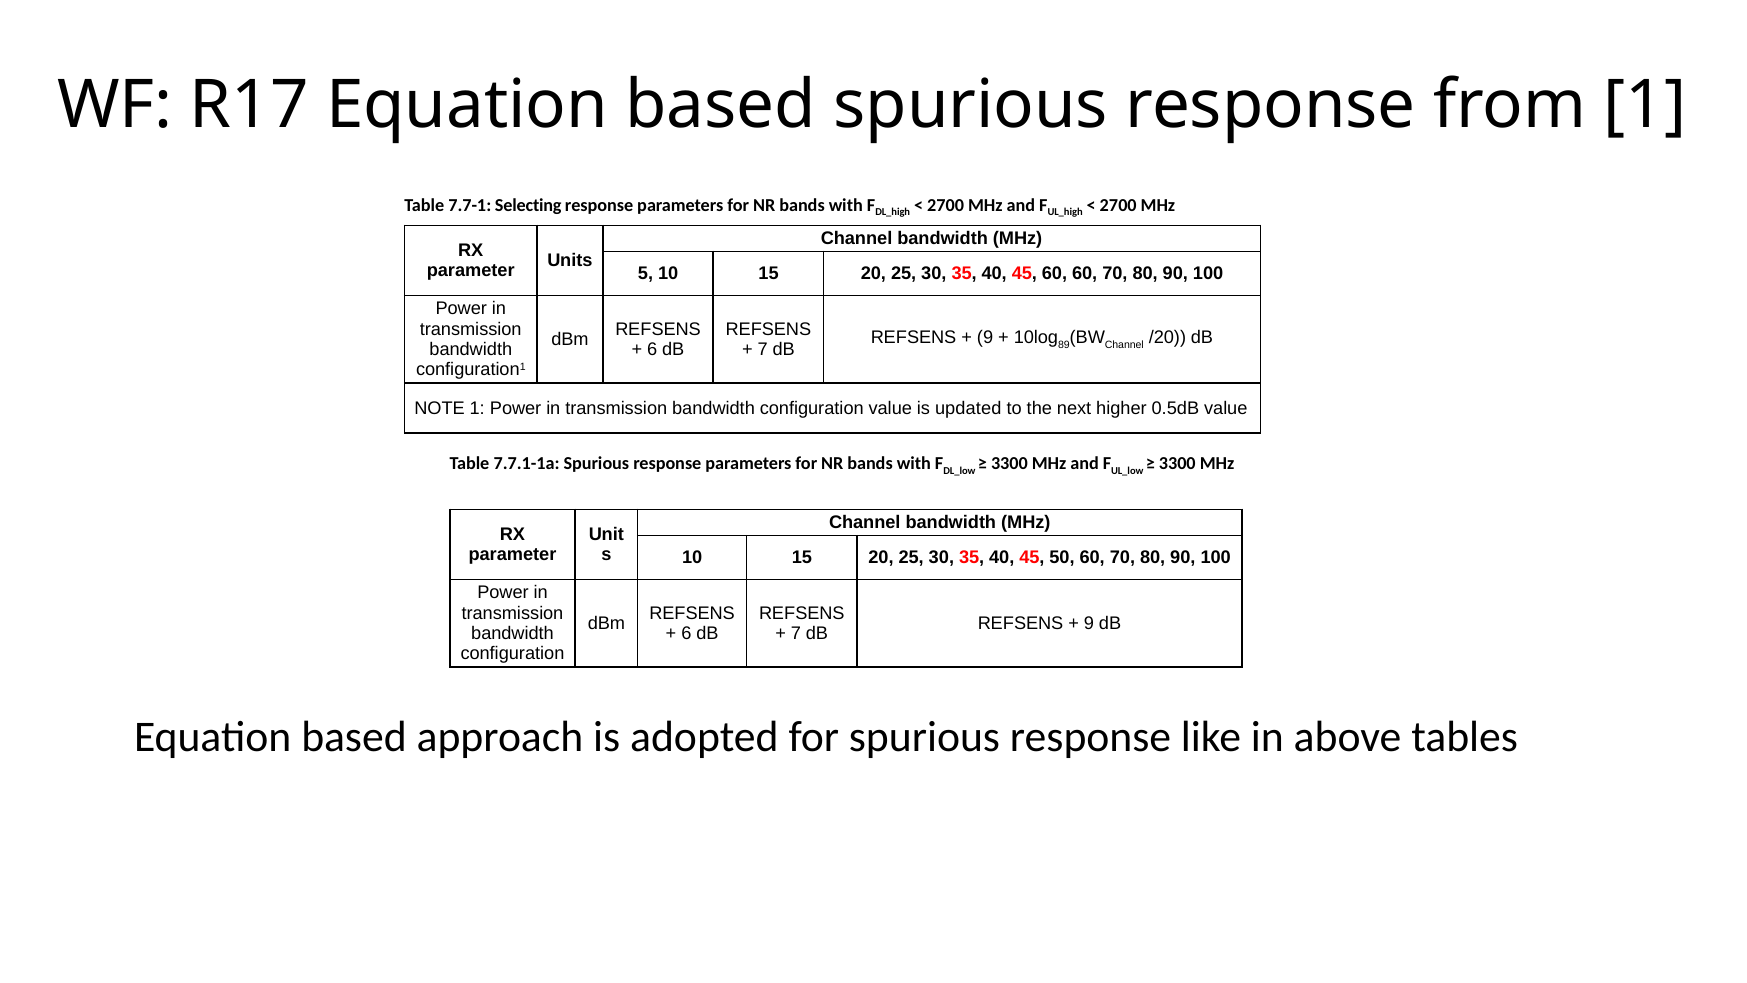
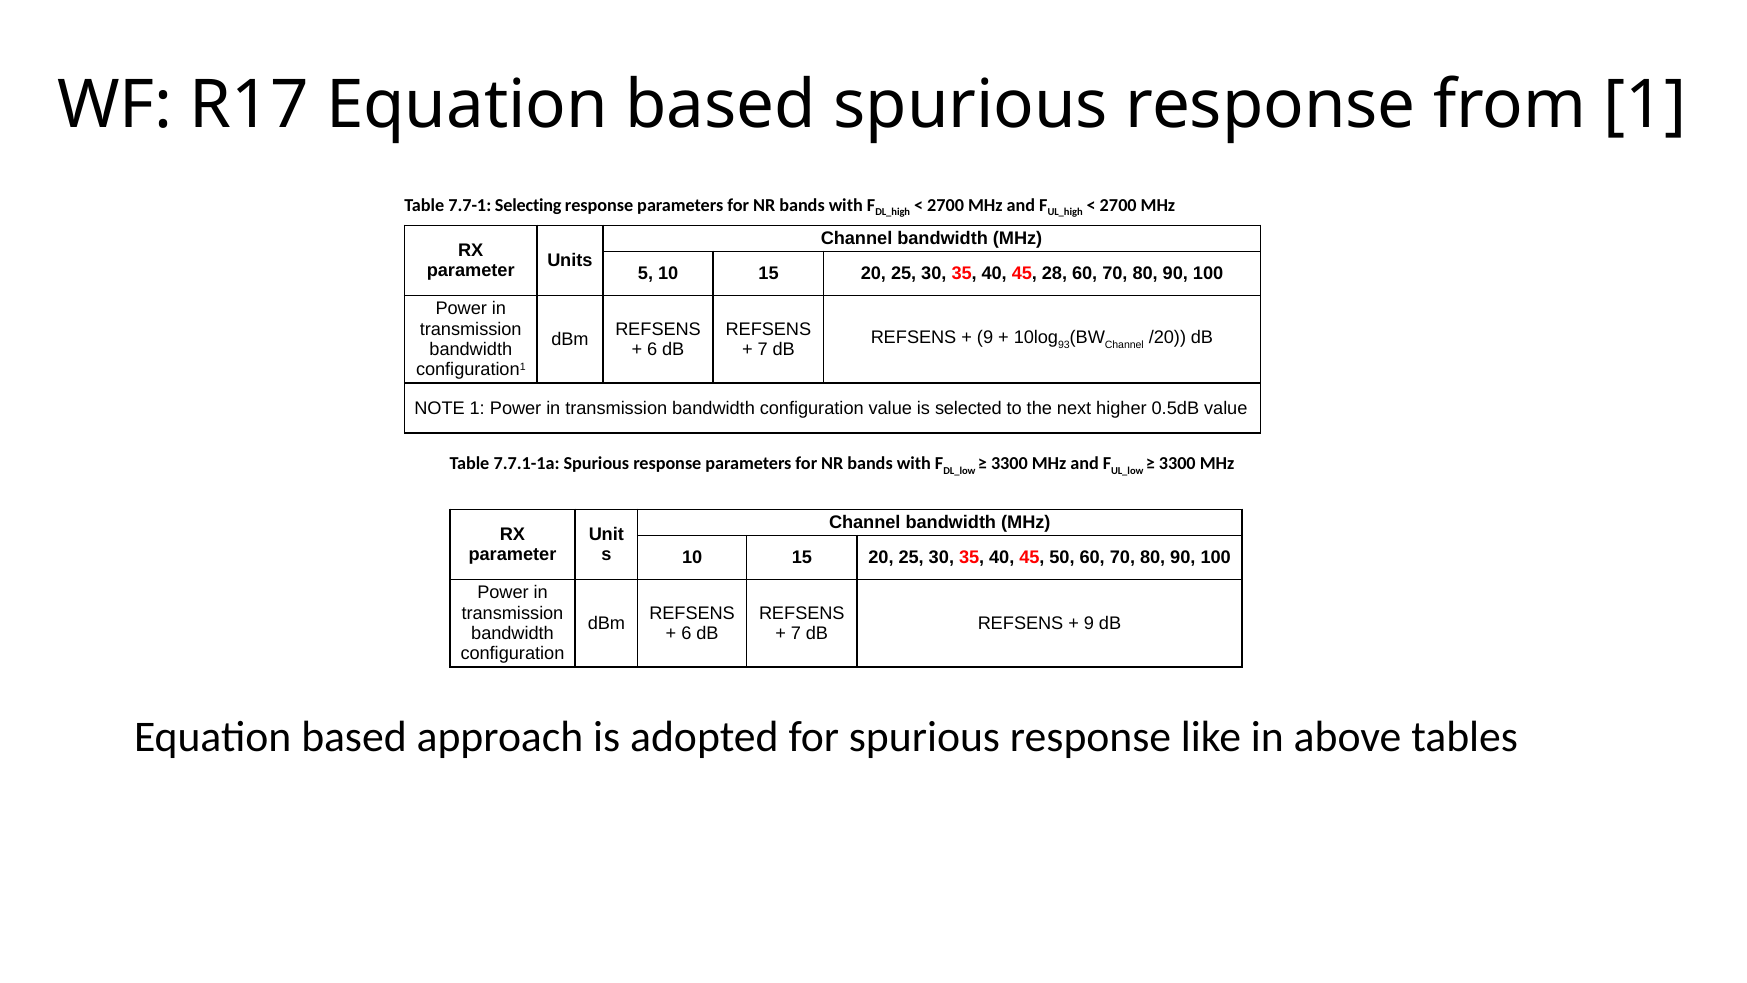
45 60: 60 -> 28
89: 89 -> 93
updated: updated -> selected
